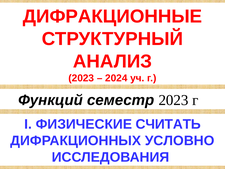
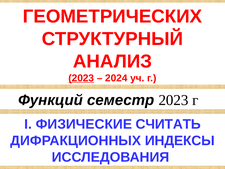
ДИФРАКЦИОННЫЕ: ДИФРАКЦИОННЫЕ -> ГЕОМЕТРИЧЕСКИХ
2023 at (81, 78) underline: none -> present
УСЛОВНО: УСЛОВНО -> ИНДЕКСЫ
